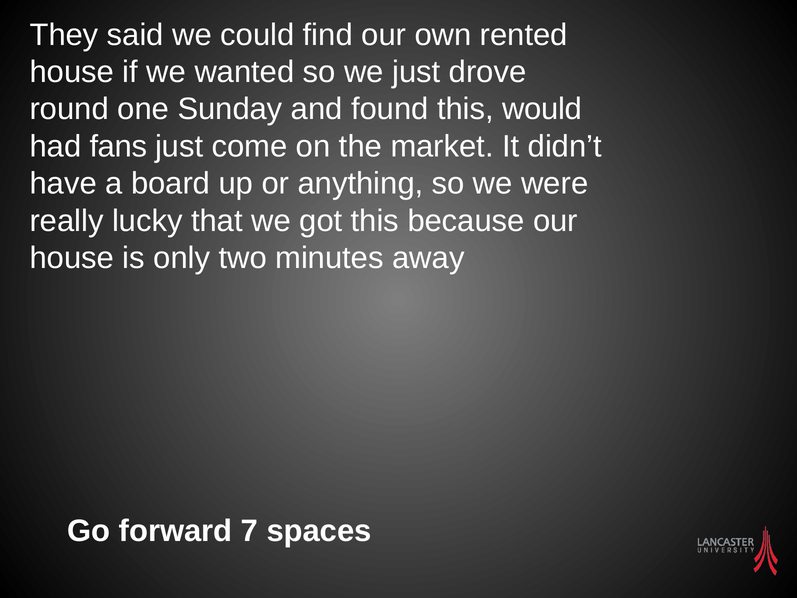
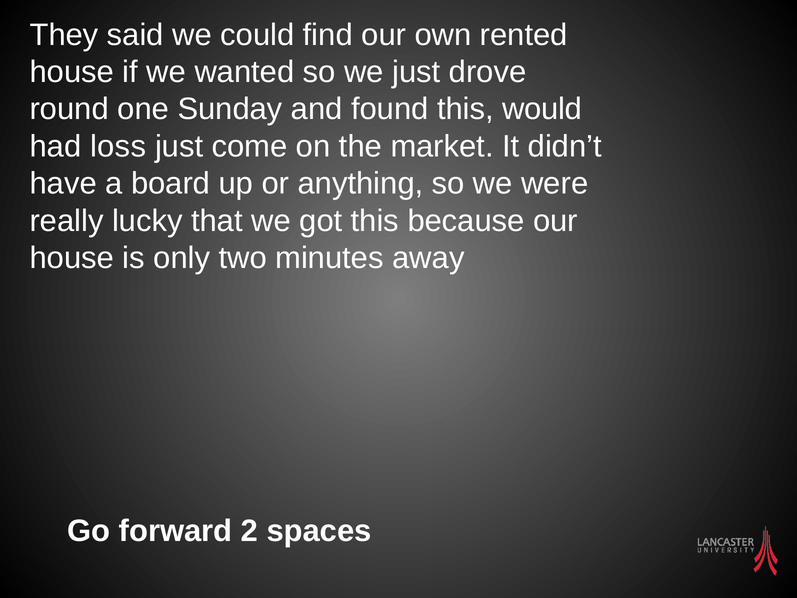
fans: fans -> loss
7: 7 -> 2
